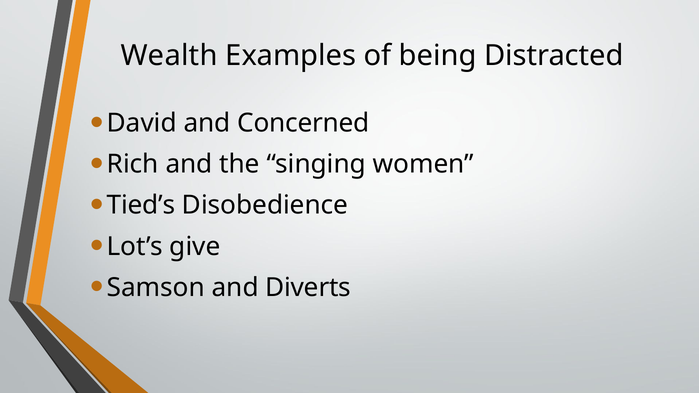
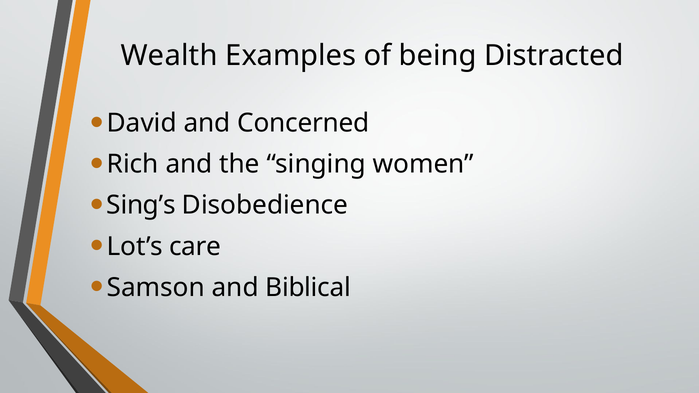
Tied’s: Tied’s -> Sing’s
give: give -> care
Diverts: Diverts -> Biblical
